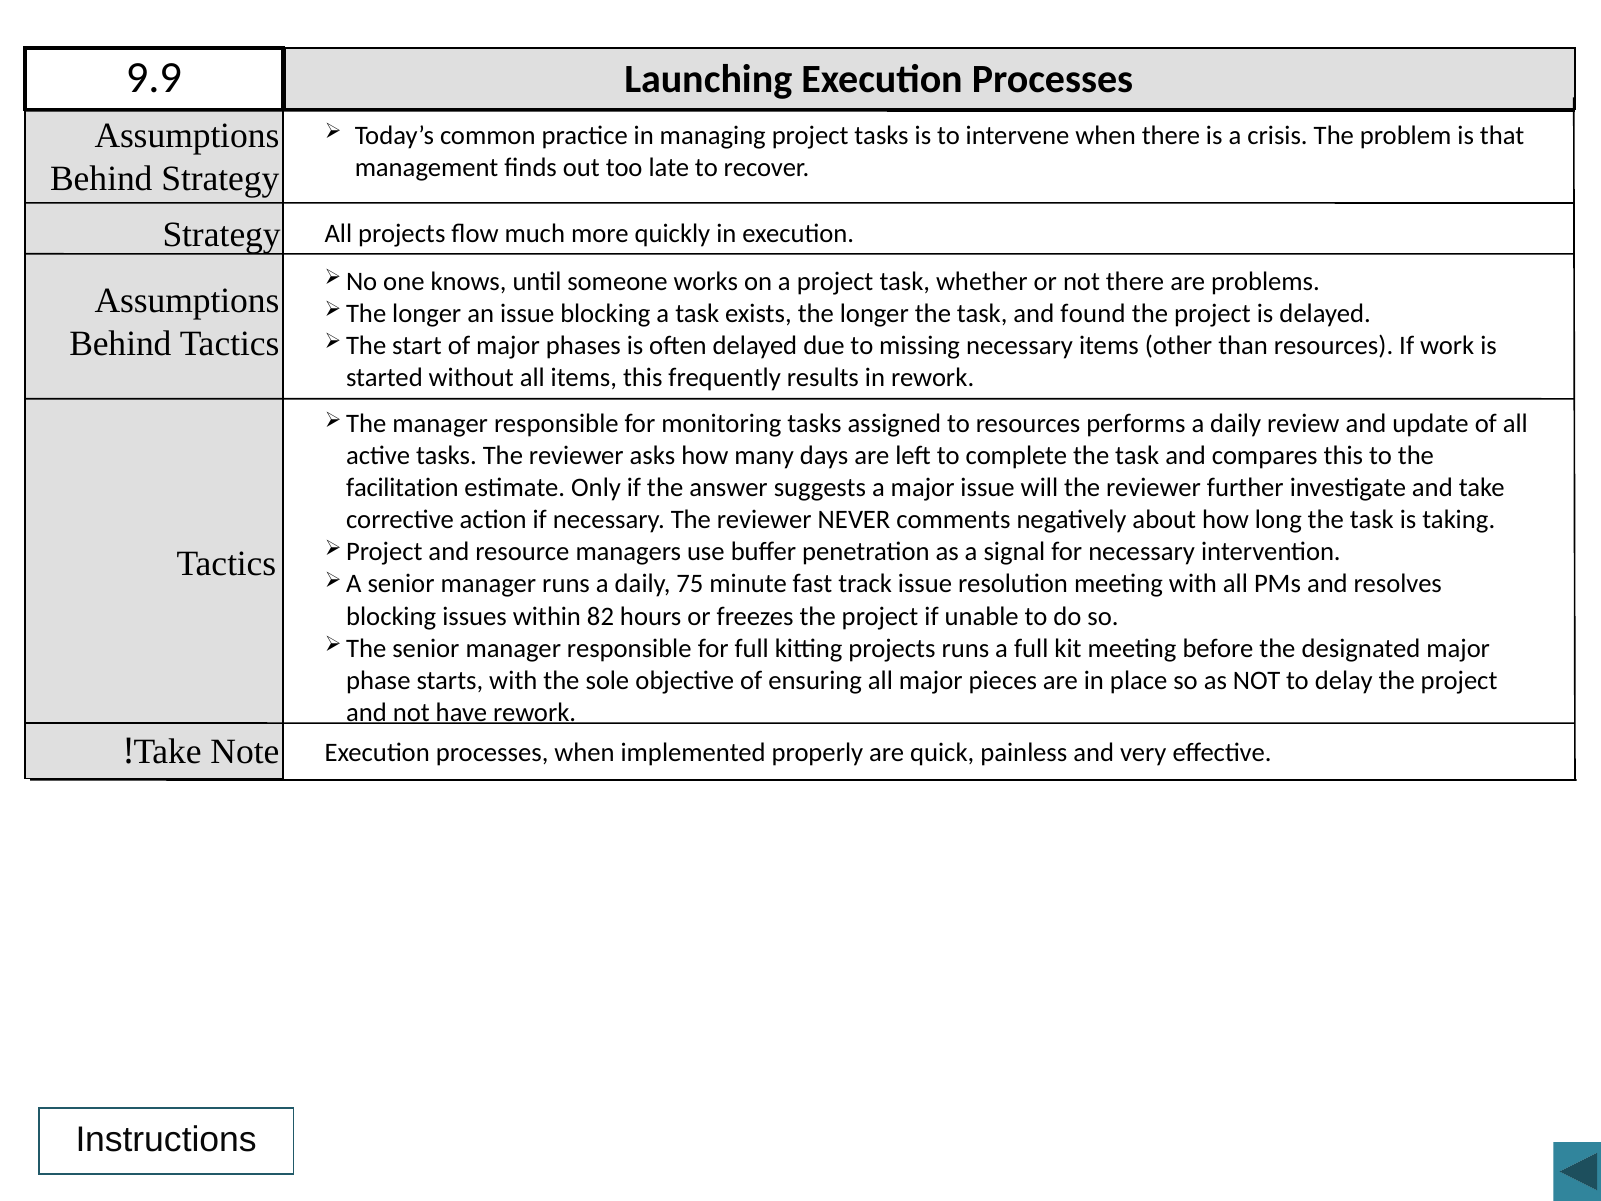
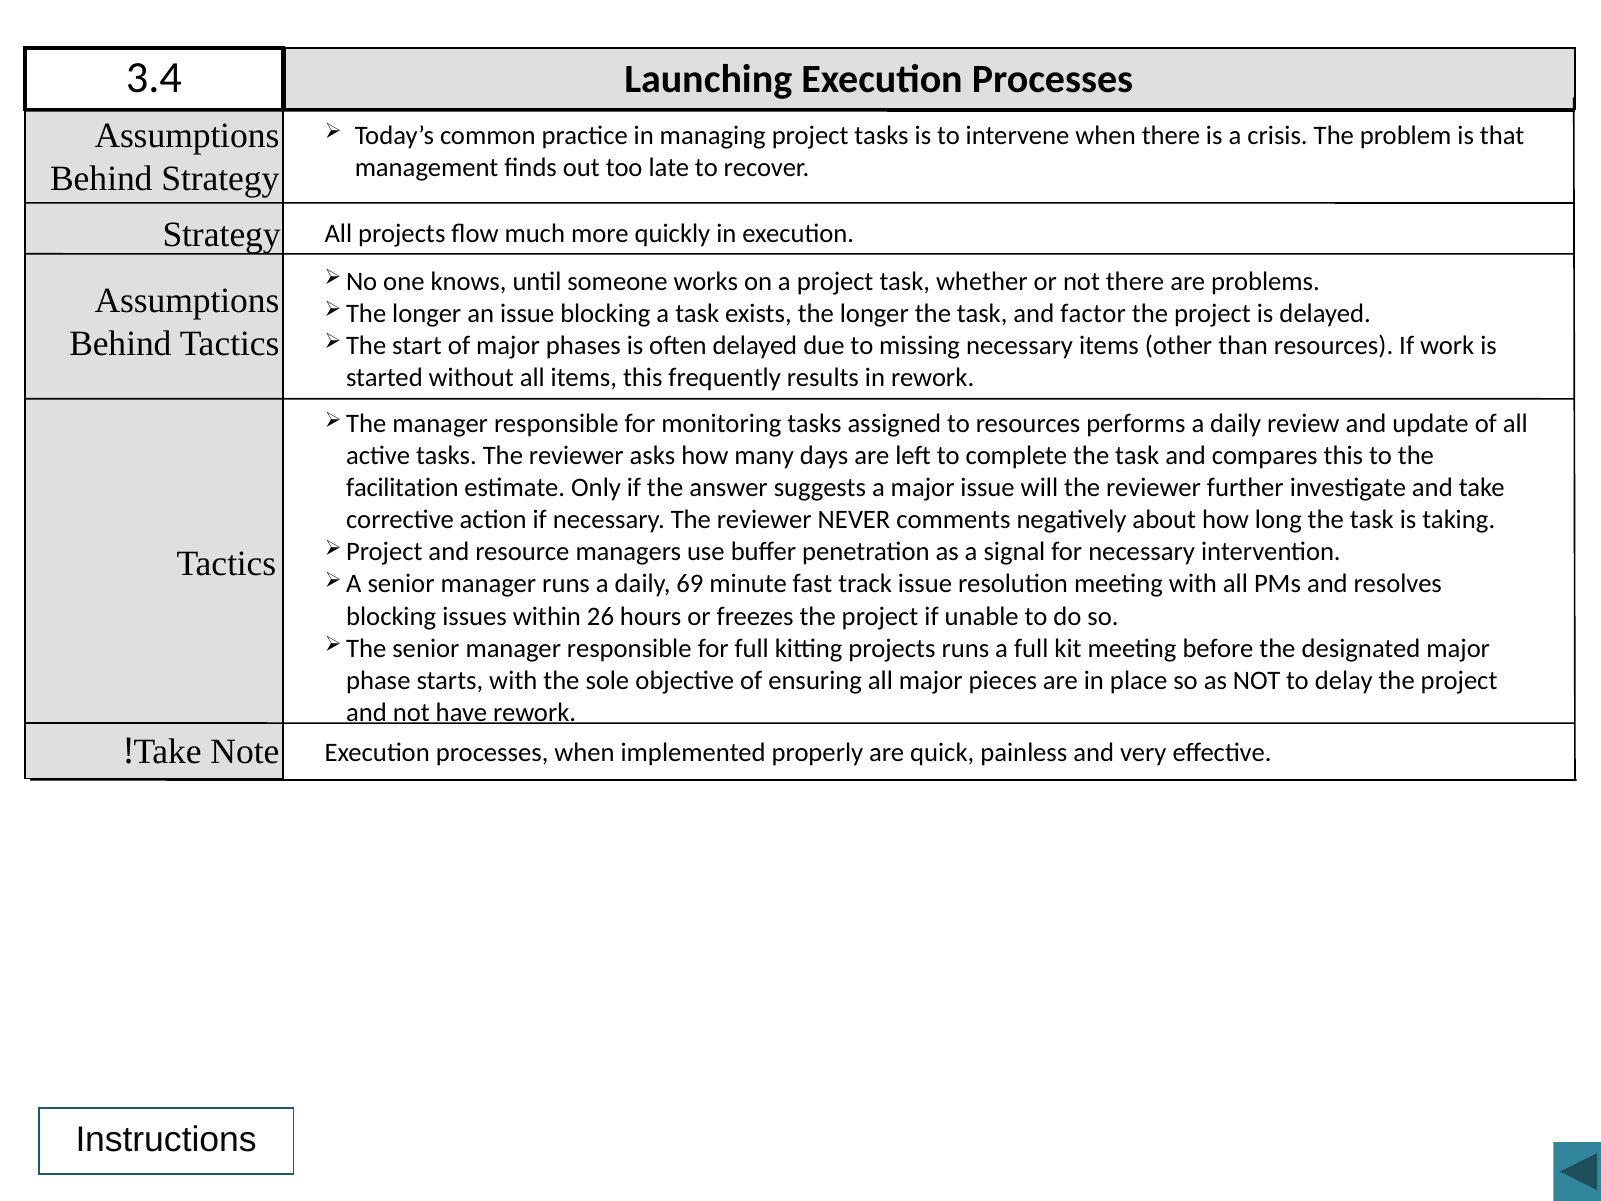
9.9: 9.9 -> 3.4
found: found -> factor
75: 75 -> 69
82: 82 -> 26
